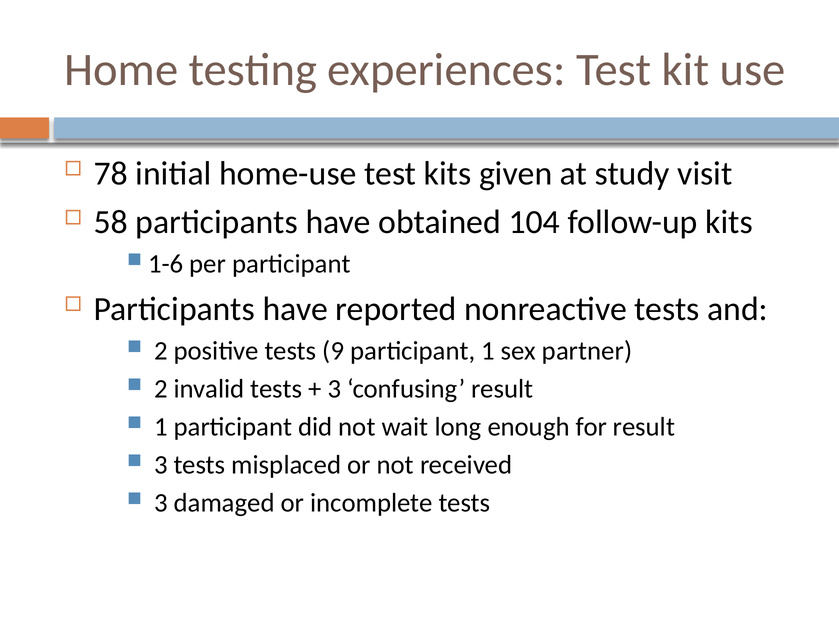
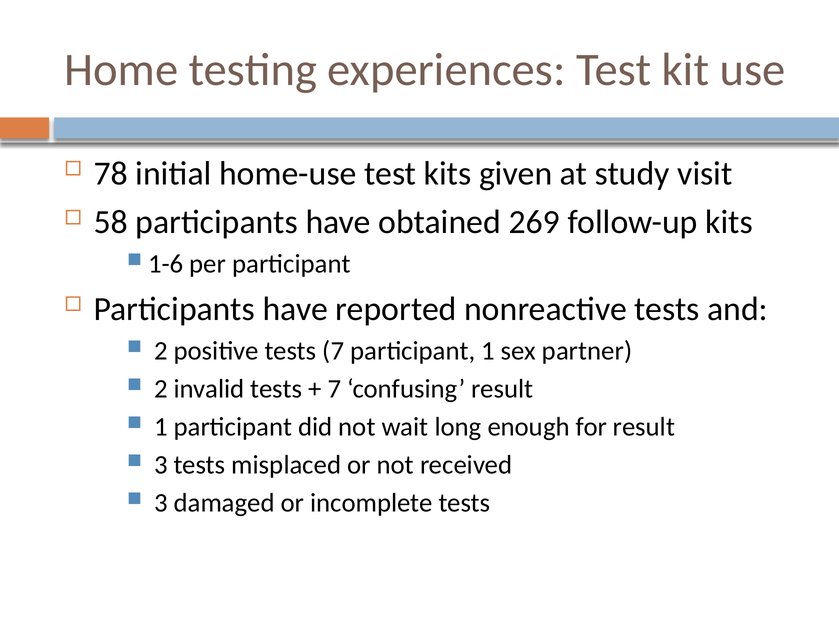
104: 104 -> 269
tests 9: 9 -> 7
3 at (334, 389): 3 -> 7
